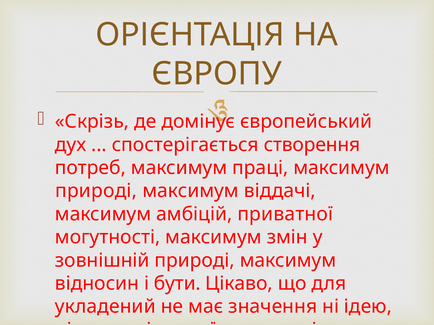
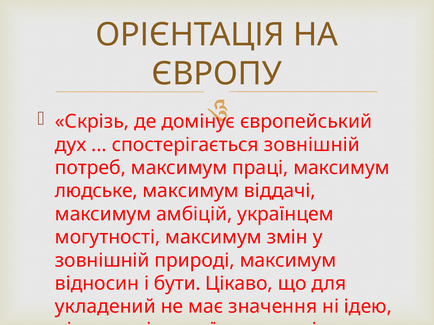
спостерігається створення: створення -> зовнішній
природі at (96, 191): природі -> людське
приватної: приватної -> українцем
